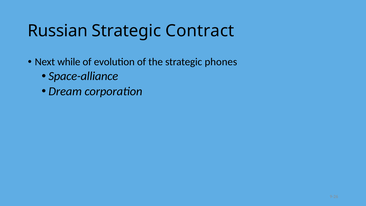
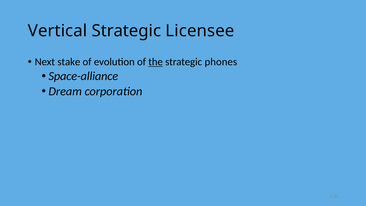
Russian: Russian -> Vertical
Contract: Contract -> Licensee
while: while -> stake
the underline: none -> present
